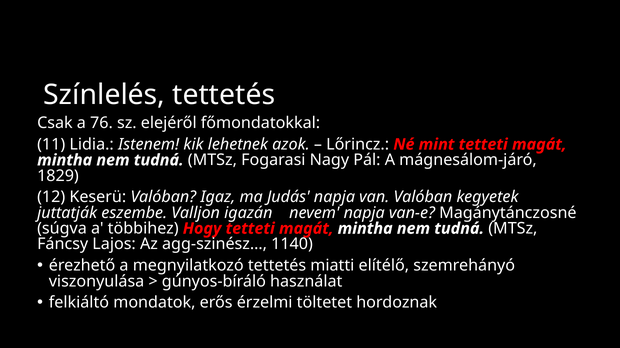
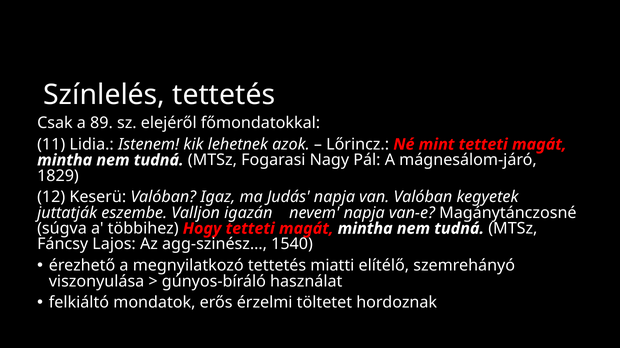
76: 76 -> 89
1140: 1140 -> 1540
